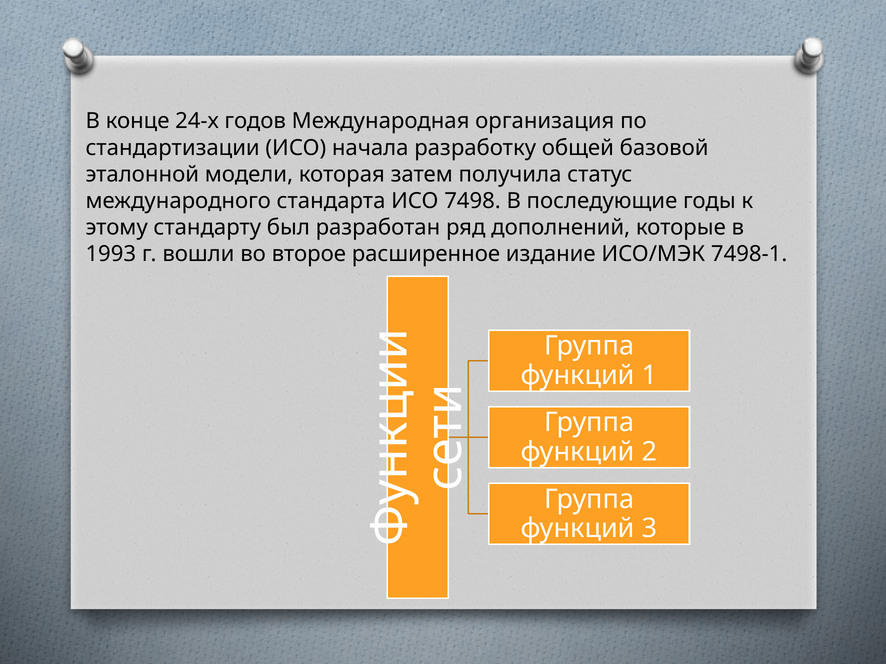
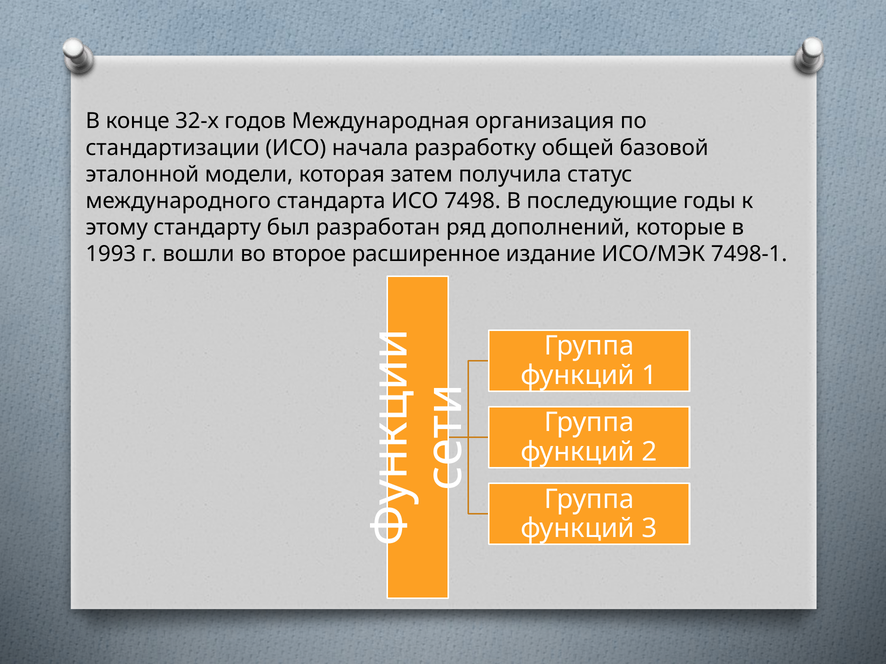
24-х: 24-х -> 32-х
